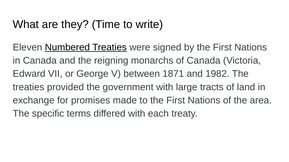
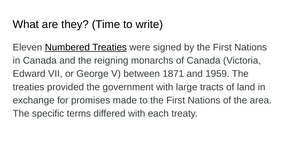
1982: 1982 -> 1959
